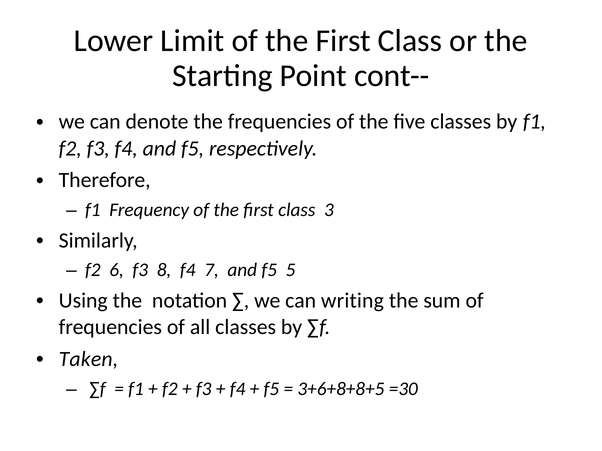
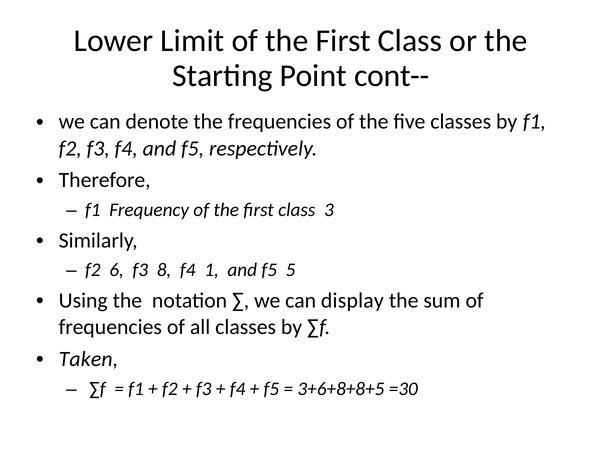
7: 7 -> 1
writing: writing -> display
